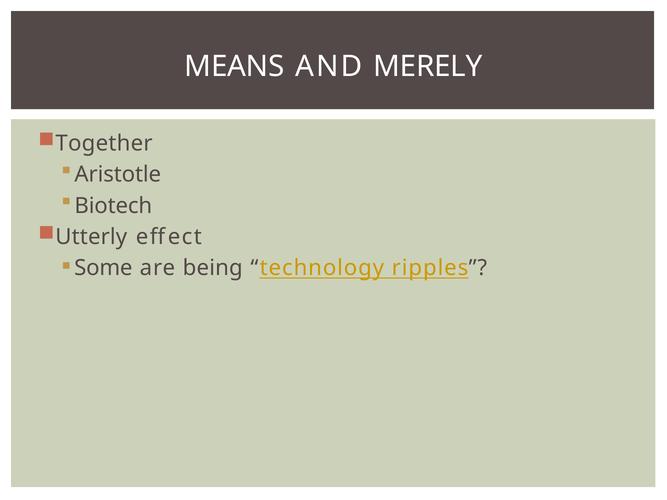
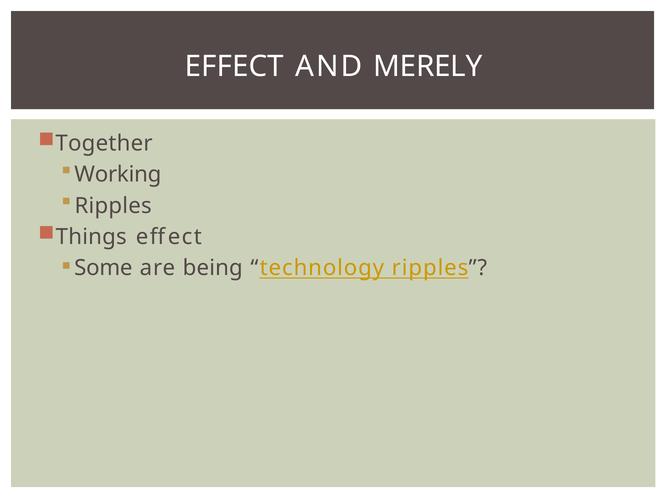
MEANS at (234, 66): MEANS -> EFFECT
Aristotle: Aristotle -> Working
Biotech at (113, 206): Biotech -> Ripples
Utterly: Utterly -> Things
